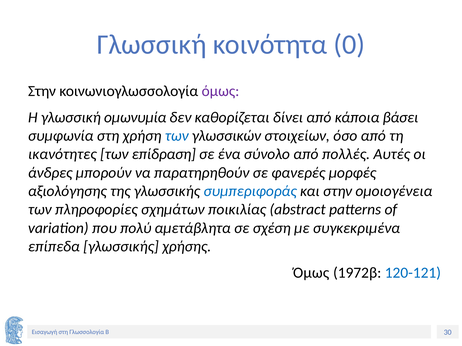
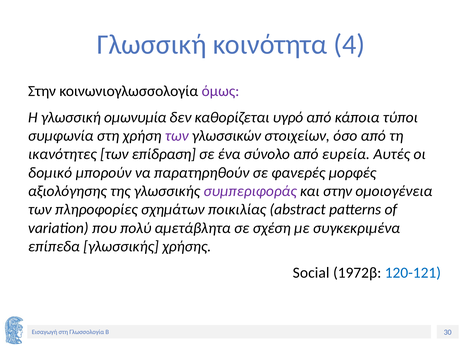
0: 0 -> 4
δίνει: δίνει -> υγρό
βάσει: βάσει -> τύποι
των at (177, 136) colour: blue -> purple
πολλές: πολλές -> ευρεία
άνδρες: άνδρες -> δομικό
συμπεριφοράς colour: blue -> purple
Όμως at (311, 273): Όμως -> Social
